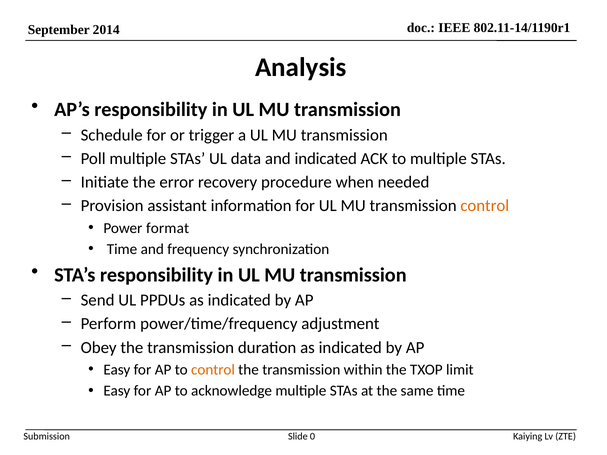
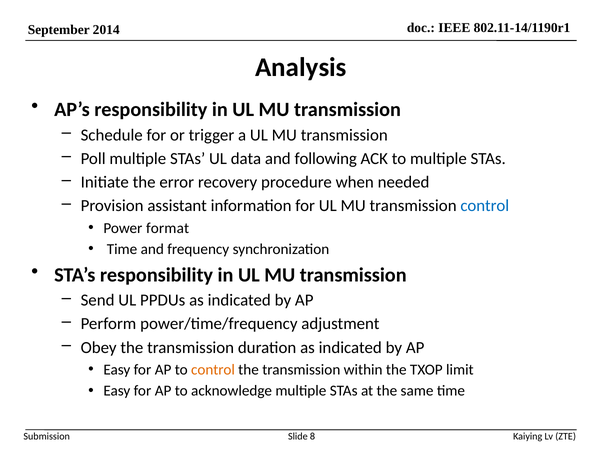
and indicated: indicated -> following
control at (485, 206) colour: orange -> blue
0: 0 -> 8
